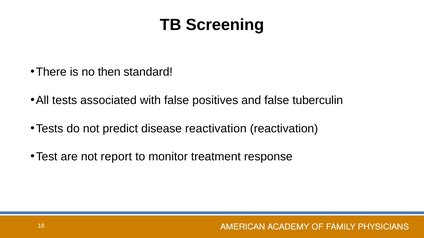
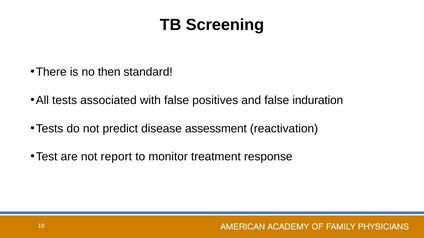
tuberculin: tuberculin -> induration
disease reactivation: reactivation -> assessment
